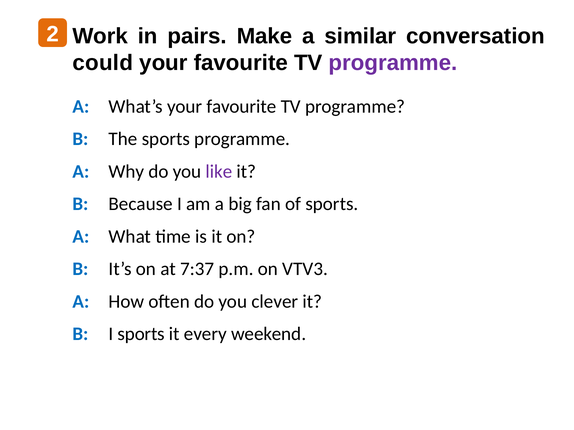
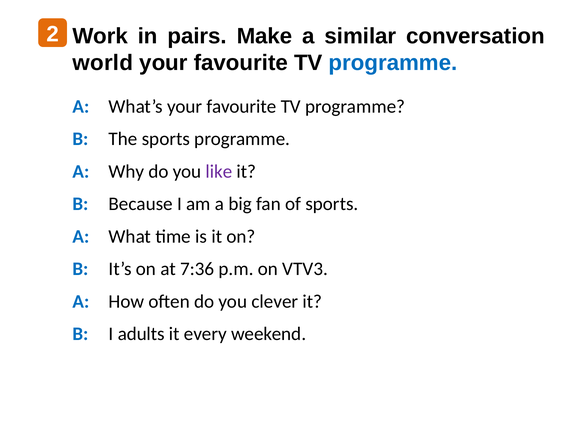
could: could -> world
programme at (393, 63) colour: purple -> blue
7:37: 7:37 -> 7:36
I sports: sports -> adults
